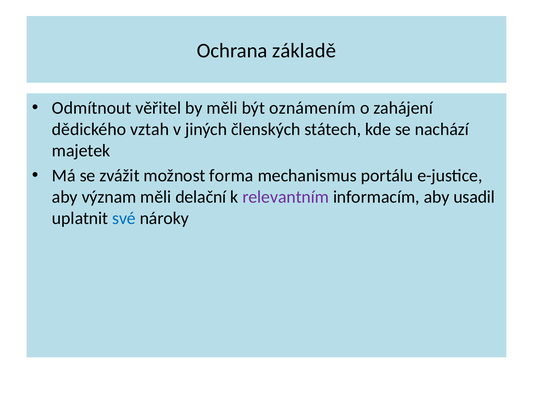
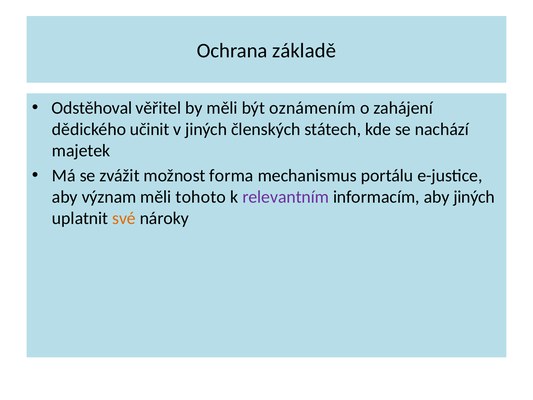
Odmítnout: Odmítnout -> Odstěhoval
vztah: vztah -> učinit
delační: delační -> tohoto
aby usadil: usadil -> jiných
své colour: blue -> orange
